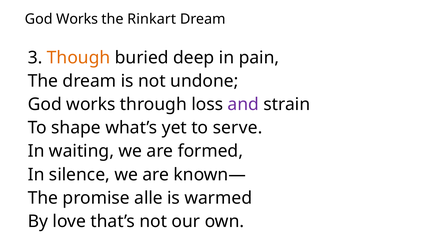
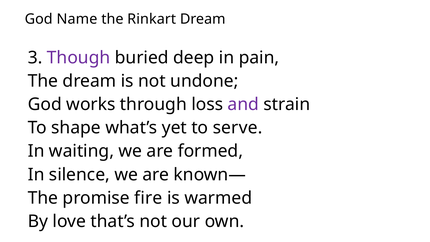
Works at (77, 19): Works -> Name
Though colour: orange -> purple
alle: alle -> fire
